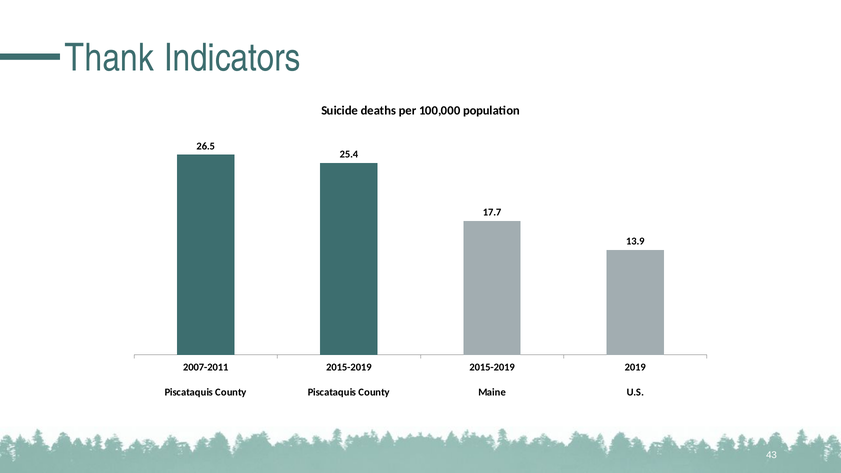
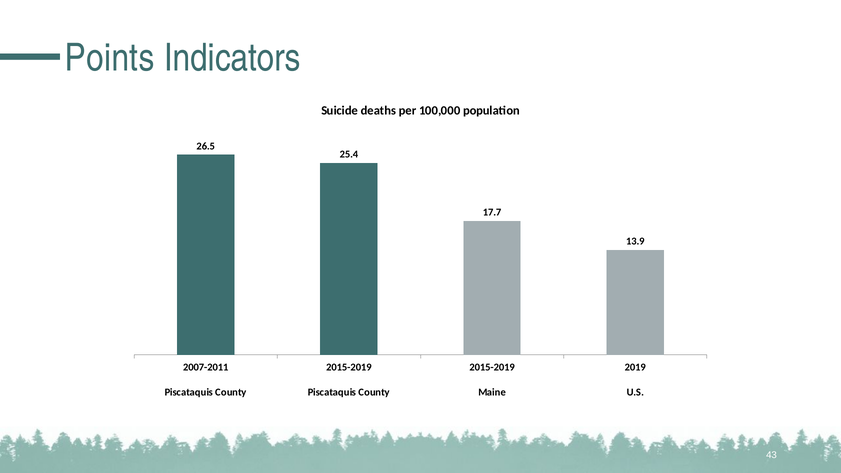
Thank: Thank -> Points
